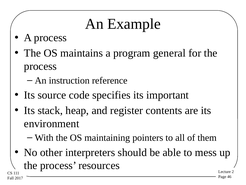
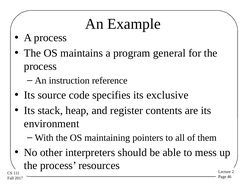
important: important -> exclusive
